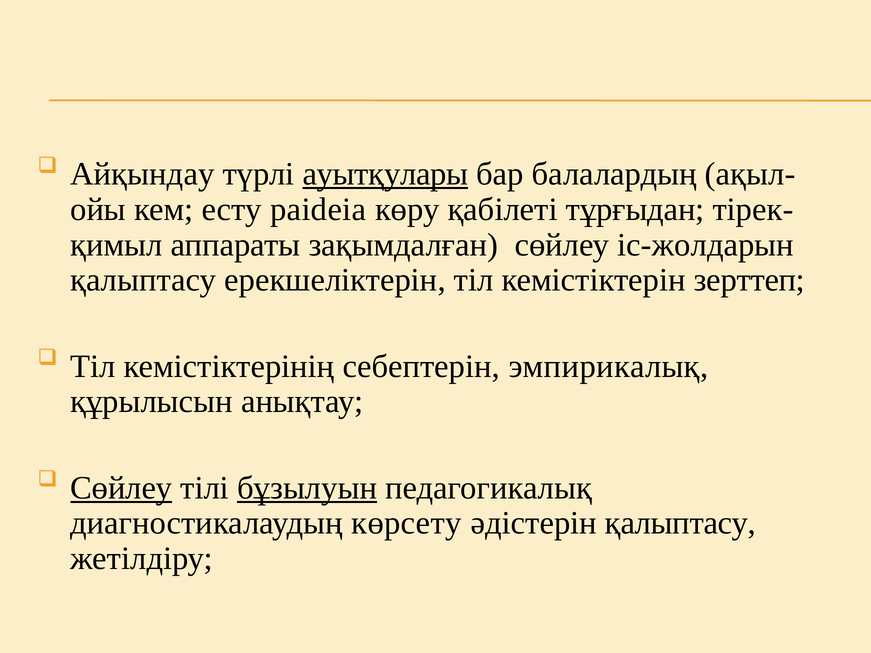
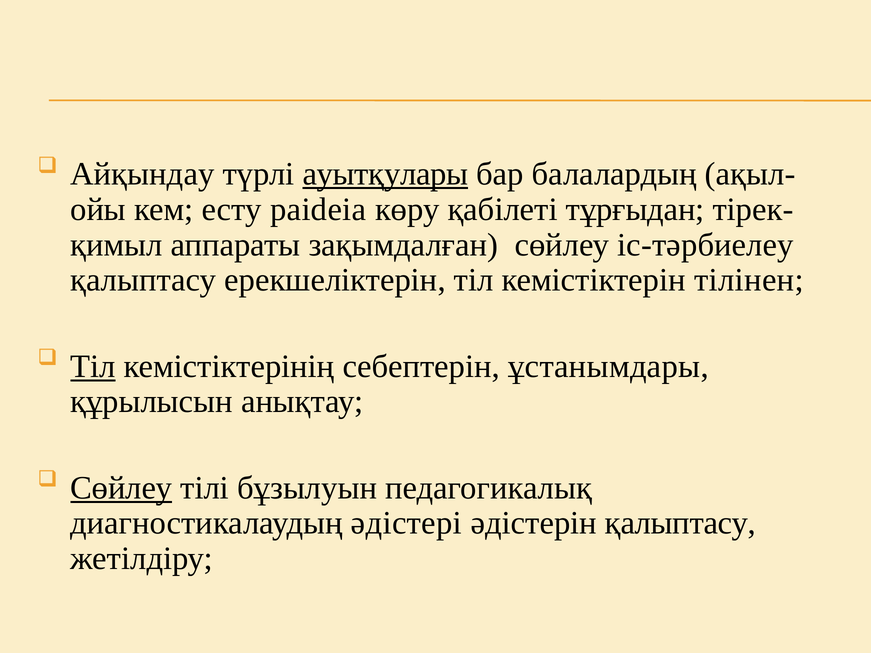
іс-жолдарын: іс-жолдарын -> іс-тәрбиелеу
зерттеп: зерттеп -> тілінен
Тіл at (93, 366) underline: none -> present
эмпирикалық: эмпирикалық -> ұстанымдары
бұзылуын underline: present -> none
көрсету: көрсету -> әдістері
